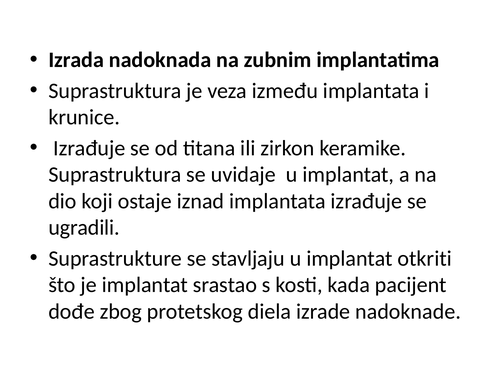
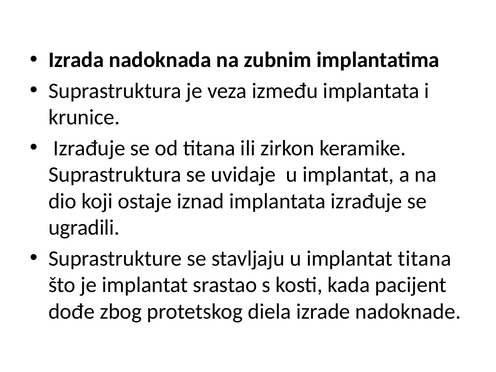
implantat otkriti: otkriti -> titana
